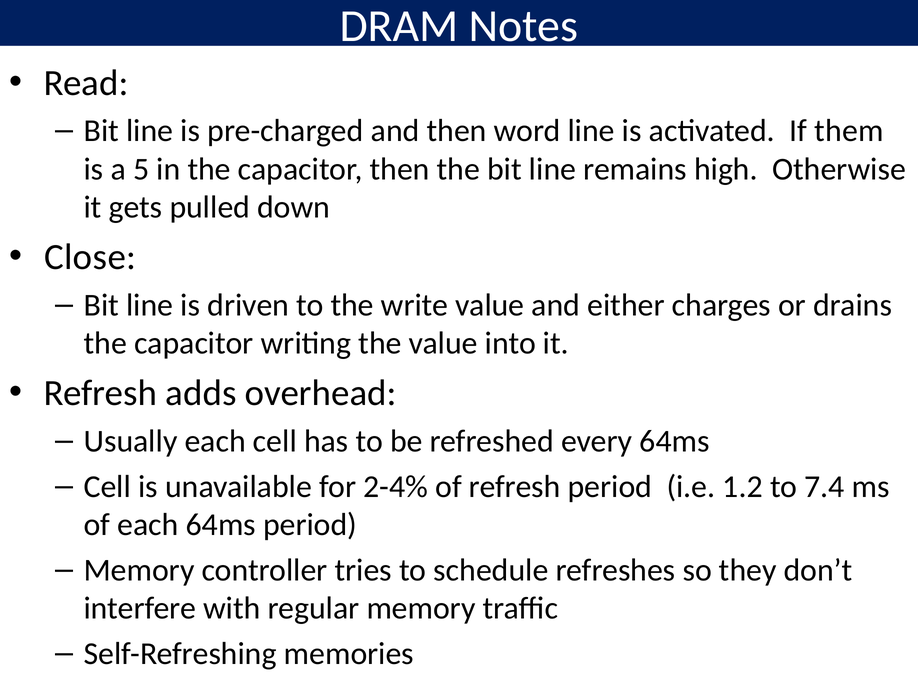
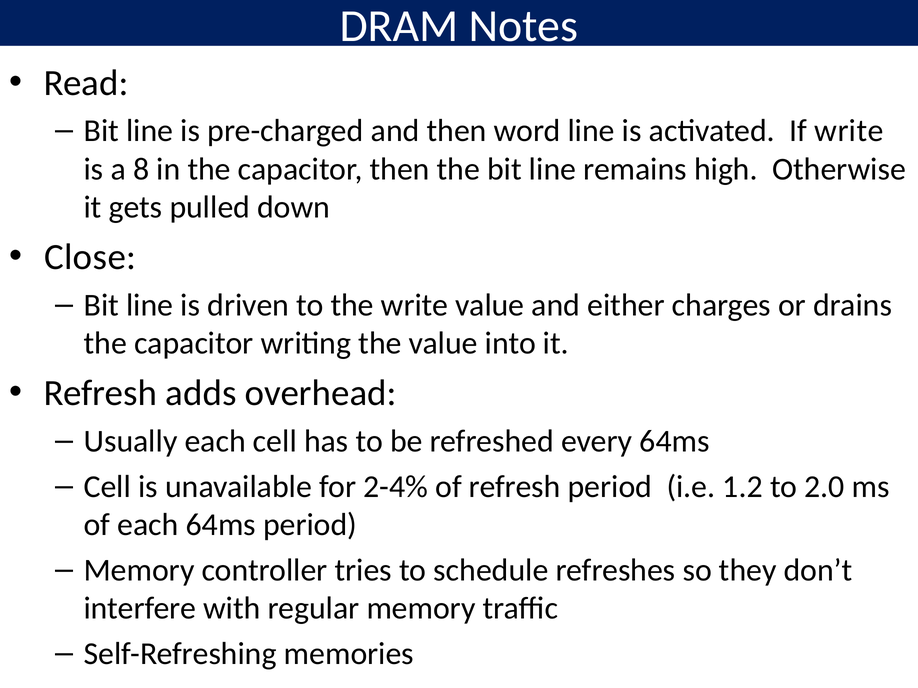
If them: them -> write
5: 5 -> 8
7.4: 7.4 -> 2.0
